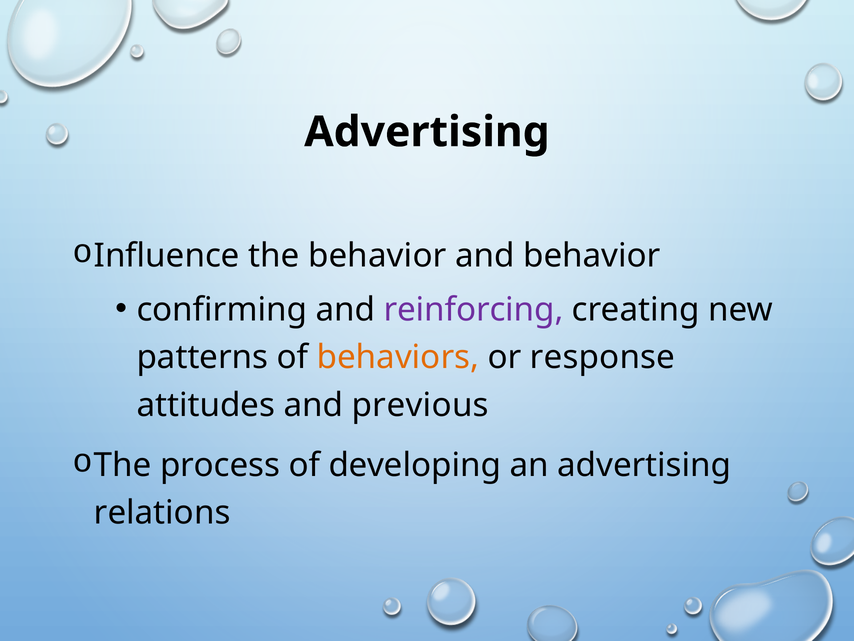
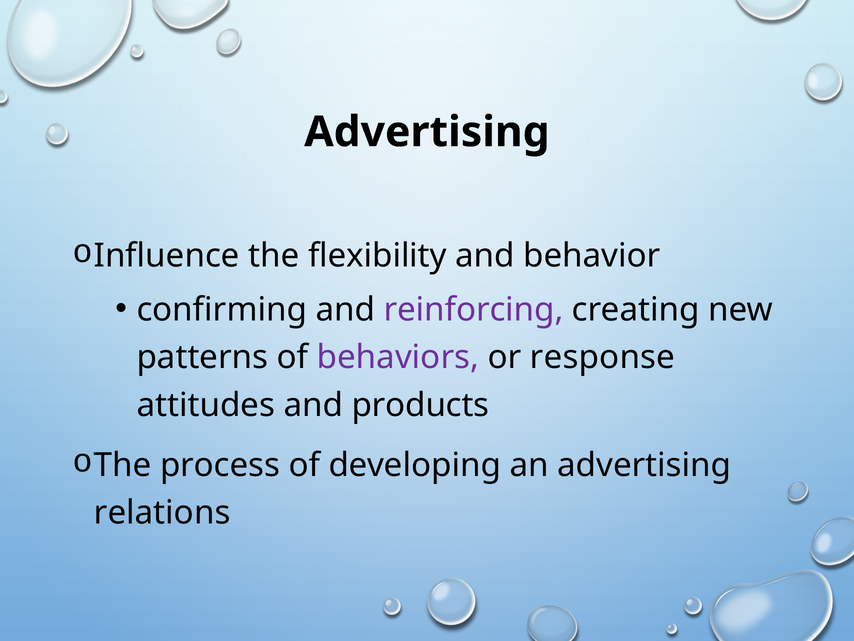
the behavior: behavior -> flexibility
behaviors colour: orange -> purple
previous: previous -> products
